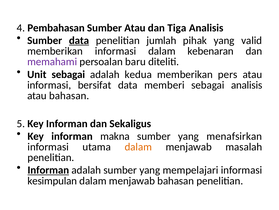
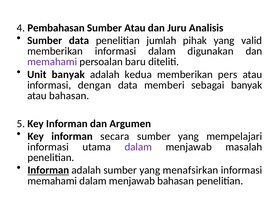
Tiga: Tiga -> Juru
data at (79, 40) underline: present -> none
kebenaran: kebenaran -> digunakan
Unit sebagai: sebagai -> banyak
bersifat: bersifat -> dengan
sebagai analisis: analisis -> banyak
Sekaligus: Sekaligus -> Argumen
makna: makna -> secara
menafsirkan: menafsirkan -> mempelajari
dalam at (138, 146) colour: orange -> purple
mempelajari: mempelajari -> menafsirkan
kesimpulan at (52, 180): kesimpulan -> memahami
